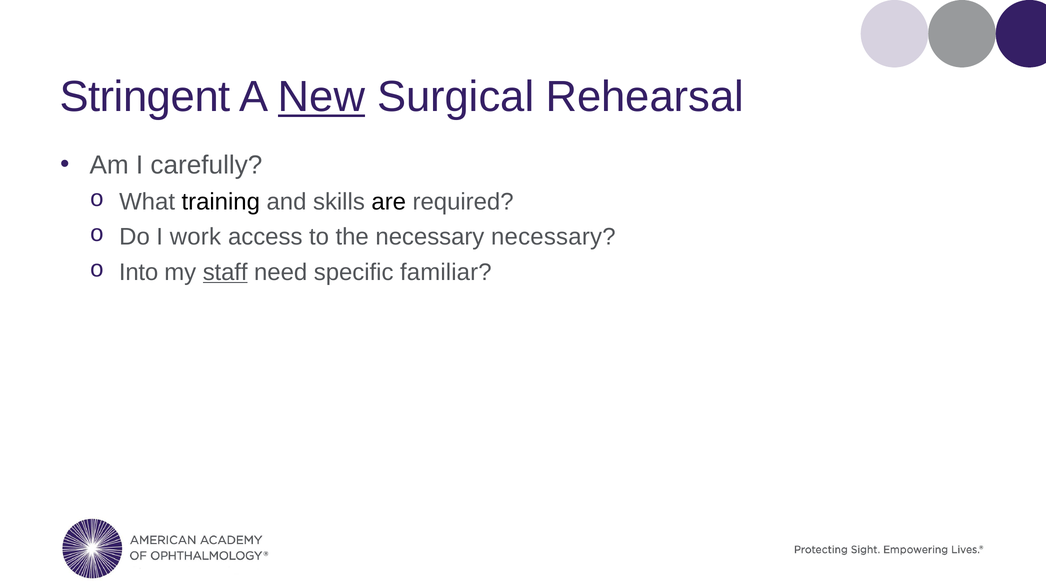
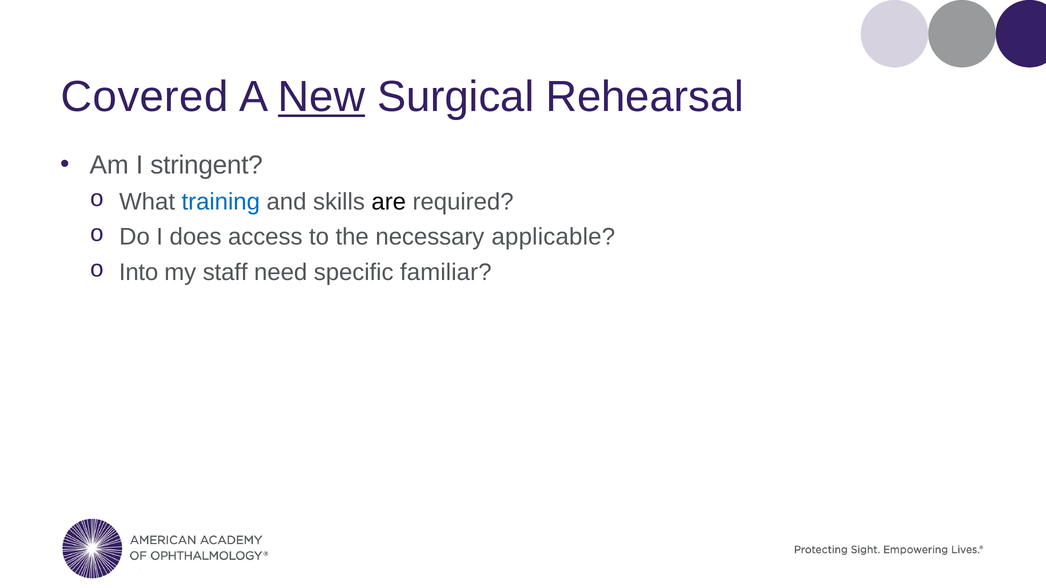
Stringent: Stringent -> Covered
carefully: carefully -> stringent
training colour: black -> blue
work: work -> does
necessary necessary: necessary -> applicable
staff underline: present -> none
